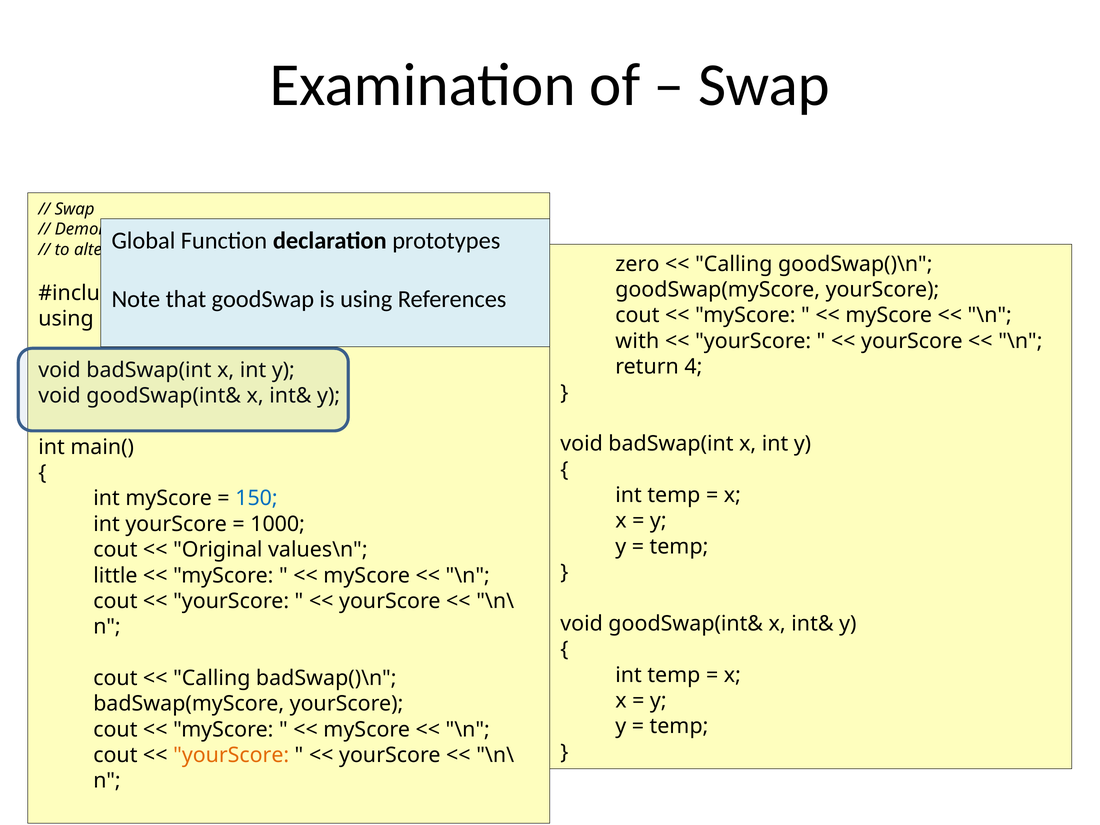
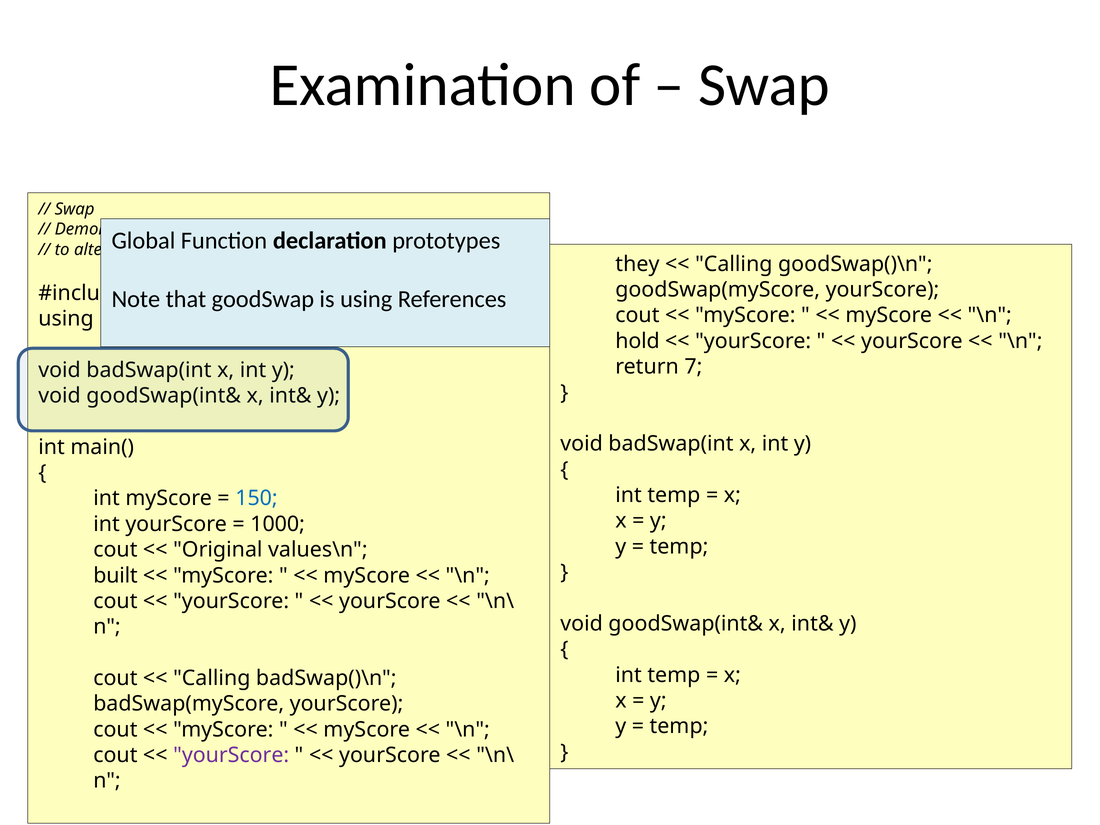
zero: zero -> they
with: with -> hold
4: 4 -> 7
little: little -> built
yourScore at (231, 755) colour: orange -> purple
